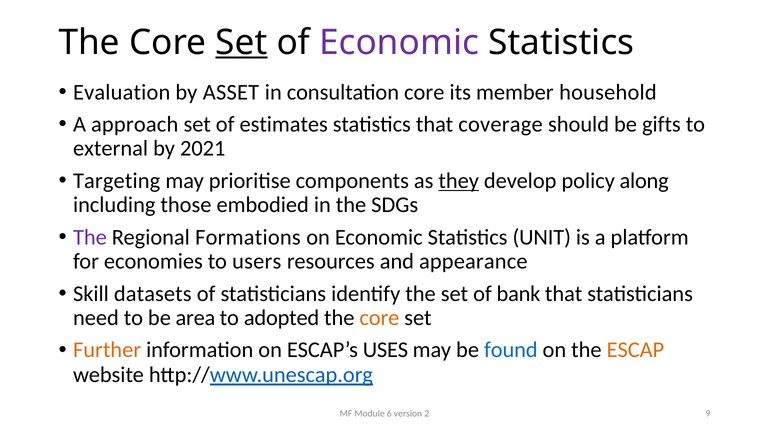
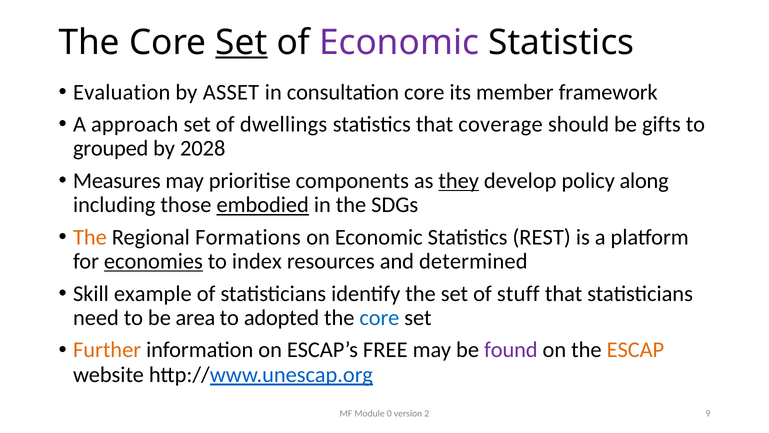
household: household -> framework
estimates: estimates -> dwellings
external: external -> grouped
2021: 2021 -> 2028
Targeting: Targeting -> Measures
embodied underline: none -> present
The at (90, 237) colour: purple -> orange
UNIT: UNIT -> REST
economies underline: none -> present
users: users -> index
appearance: appearance -> determined
datasets: datasets -> example
bank: bank -> stuff
core at (379, 318) colour: orange -> blue
USES: USES -> FREE
found colour: blue -> purple
6: 6 -> 0
